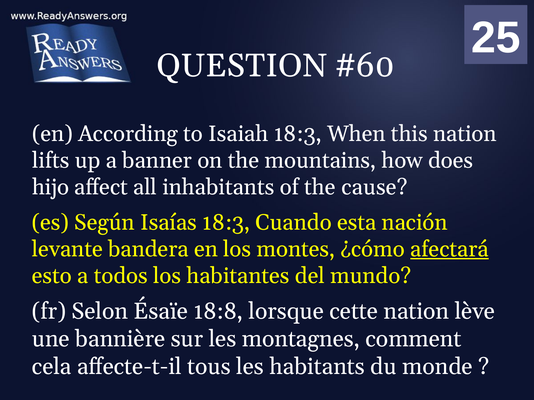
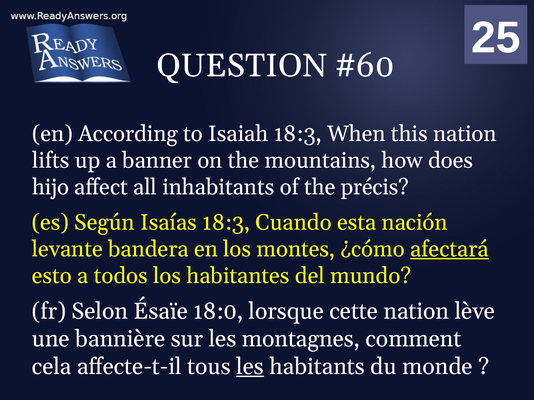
cause: cause -> précis
18:8: 18:8 -> 18:0
les at (250, 367) underline: none -> present
